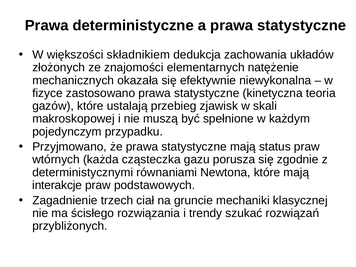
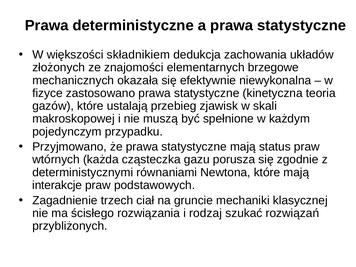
natężenie: natężenie -> brzegowe
trendy: trendy -> rodzaj
